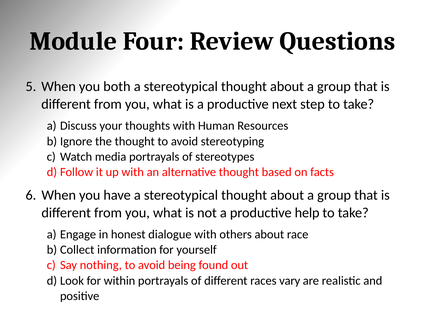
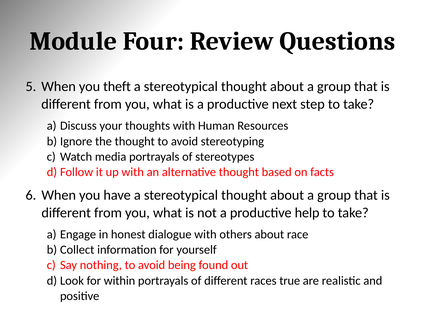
both: both -> theft
vary: vary -> true
